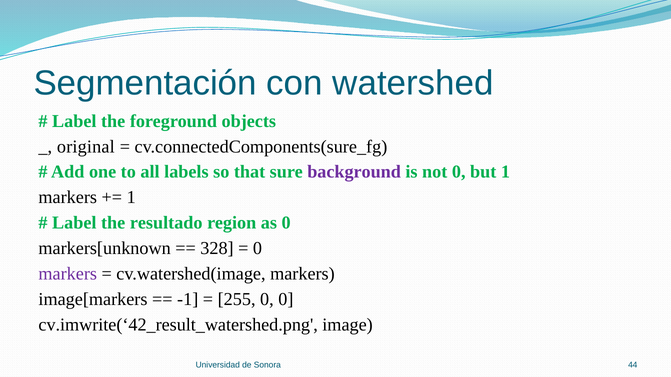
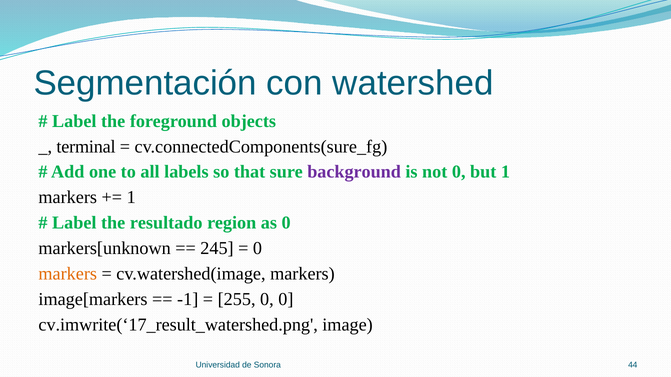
original: original -> terminal
328: 328 -> 245
markers at (68, 274) colour: purple -> orange
cv.imwrite(‘42_result_watershed.png: cv.imwrite(‘42_result_watershed.png -> cv.imwrite(‘17_result_watershed.png
